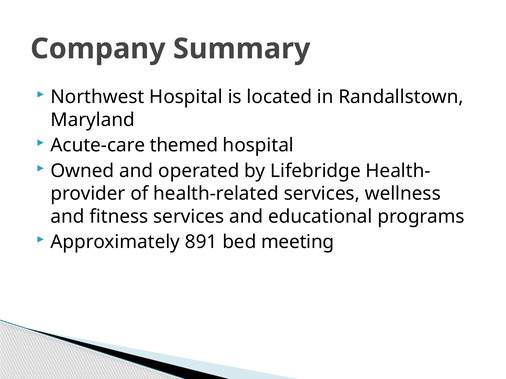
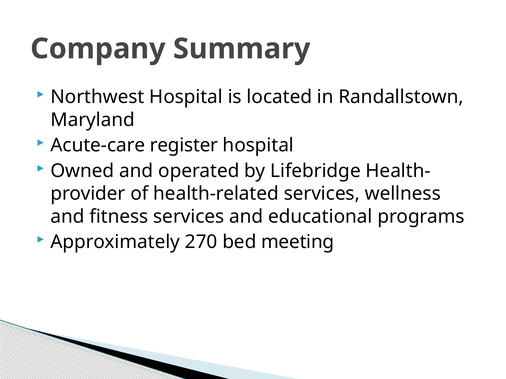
themed: themed -> register
891: 891 -> 270
